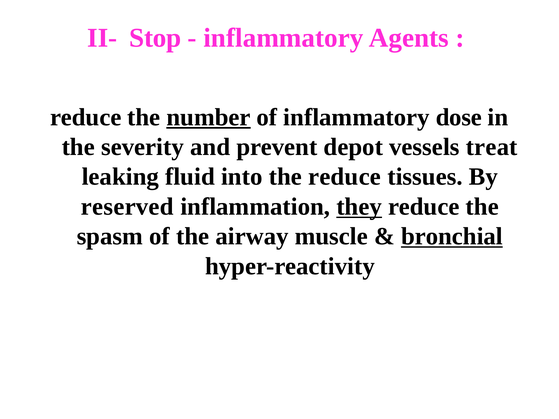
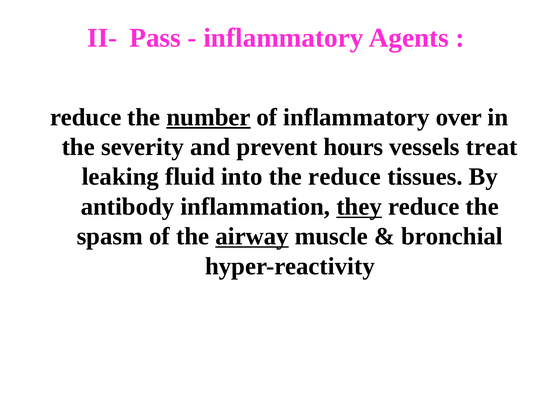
Stop: Stop -> Pass
dose: dose -> over
depot: depot -> hours
reserved: reserved -> antibody
airway underline: none -> present
bronchial underline: present -> none
